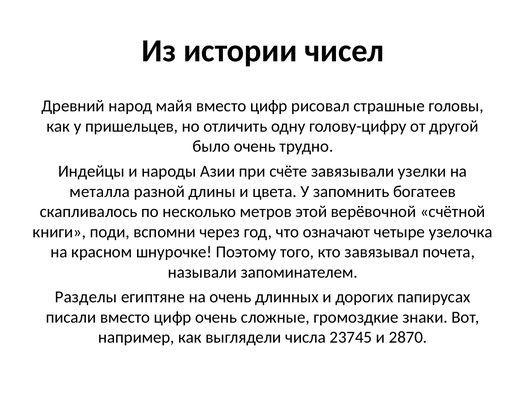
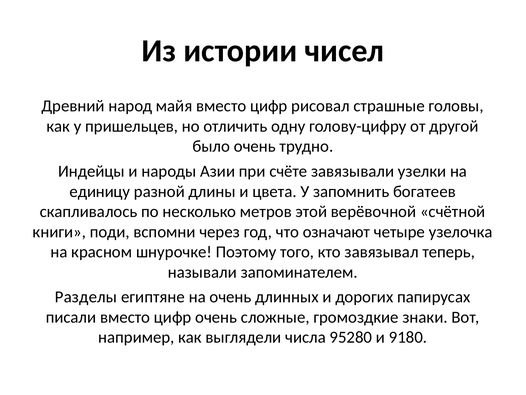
металла: металла -> единицу
почета: почета -> теперь
23745: 23745 -> 95280
2870: 2870 -> 9180
